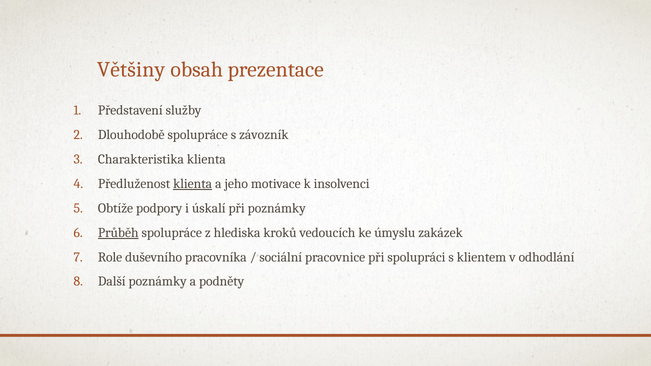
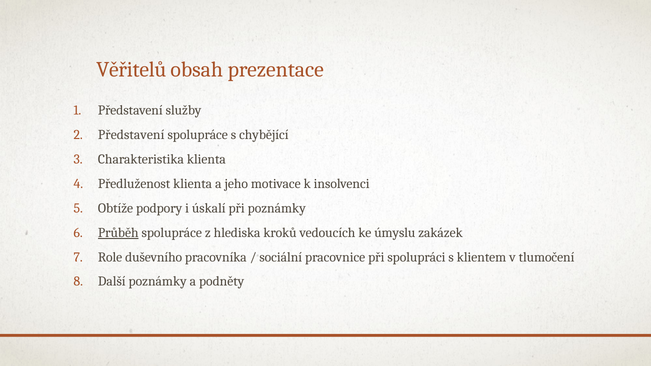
Většiny: Většiny -> Věřitelů
Dlouhodobě at (131, 135): Dlouhodobě -> Představení
závozník: závozník -> chybějící
klienta at (193, 184) underline: present -> none
odhodlání: odhodlání -> tlumočení
